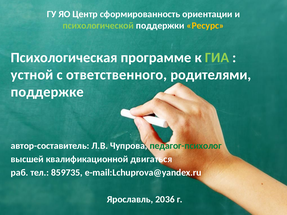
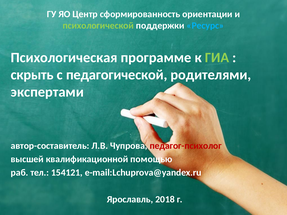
Ресурс colour: yellow -> light blue
устной: устной -> скрыть
ответственного: ответственного -> педагогической
поддержке: поддержке -> экспертами
педагог-психолог colour: green -> red
двигаться: двигаться -> помощью
859735: 859735 -> 154121
2036: 2036 -> 2018
